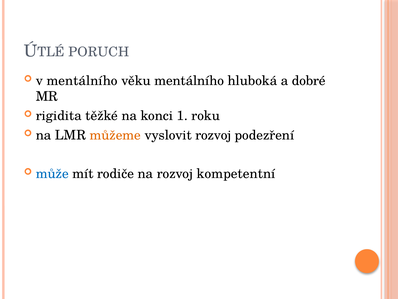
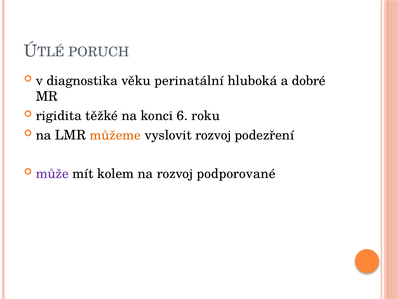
v mentálního: mentálního -> diagnostika
věku mentálního: mentálního -> perinatální
1: 1 -> 6
může colour: blue -> purple
rodiče: rodiče -> kolem
kompetentní: kompetentní -> podporované
